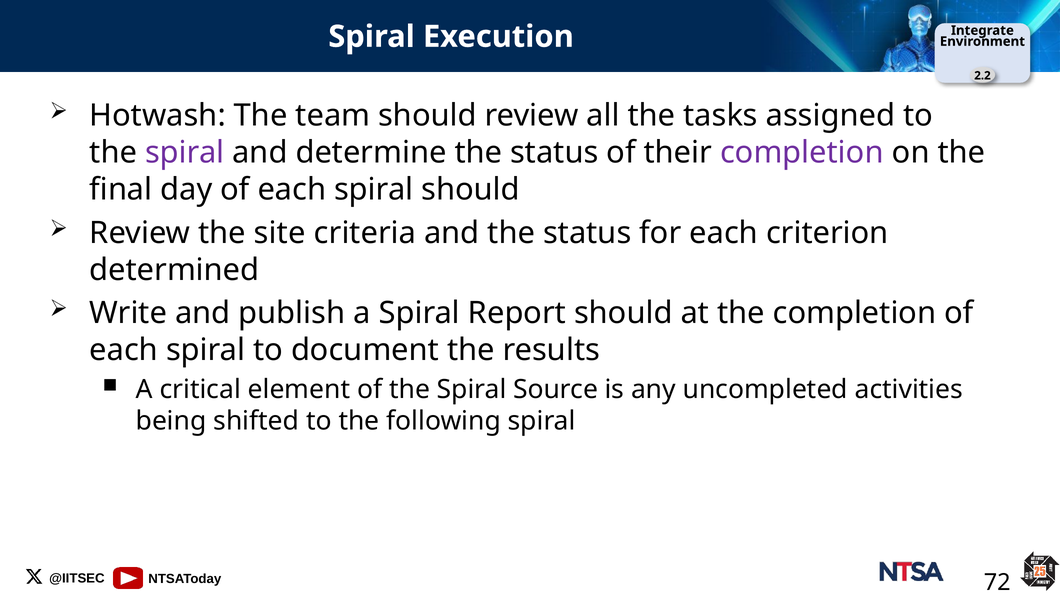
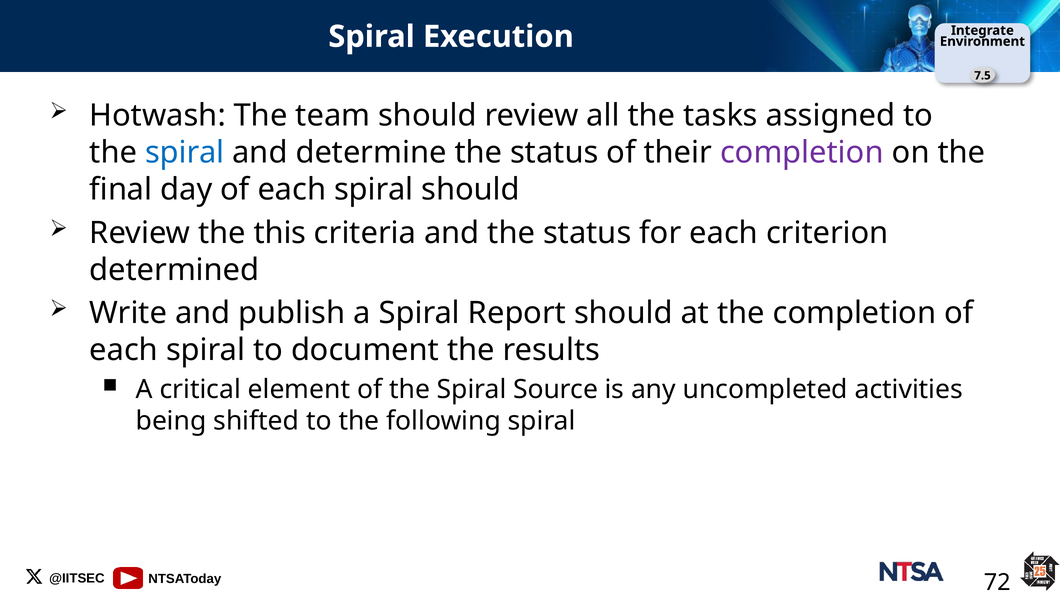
2.2: 2.2 -> 7.5
spiral at (185, 153) colour: purple -> blue
site: site -> this
